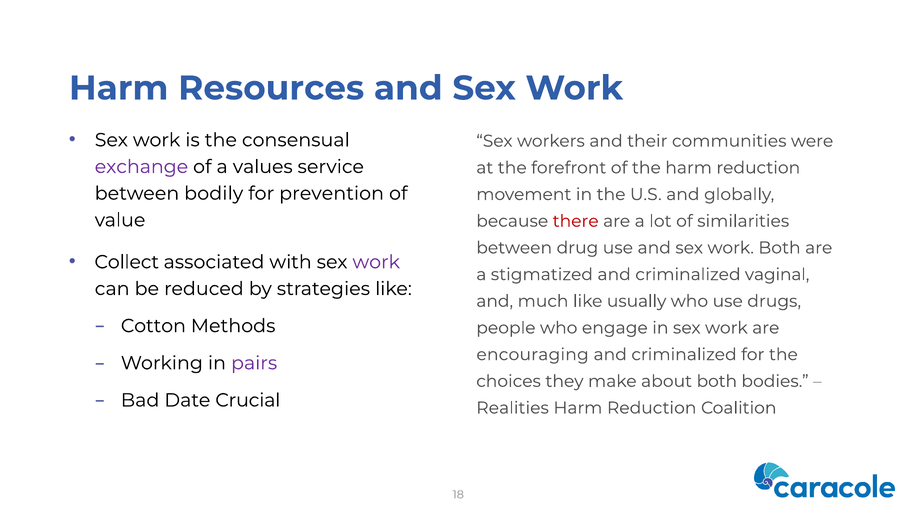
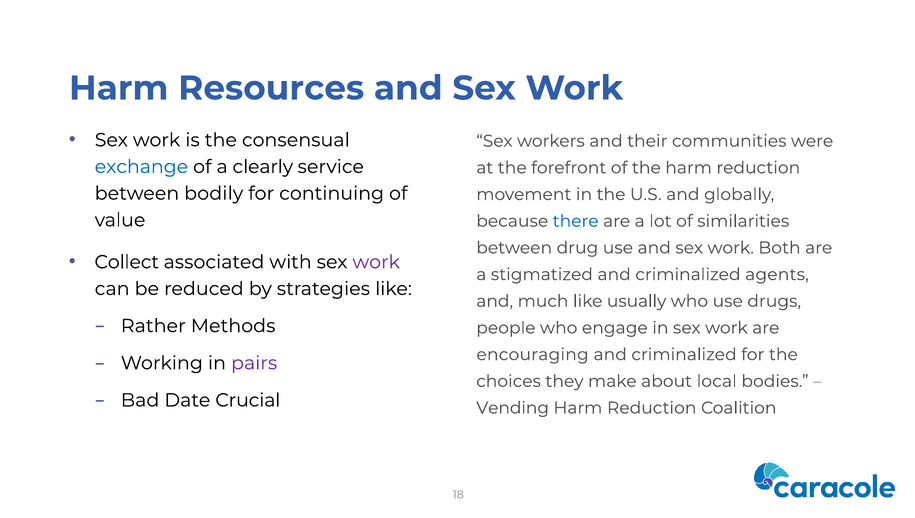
exchange colour: purple -> blue
values: values -> clearly
prevention: prevention -> continuing
there colour: red -> blue
vaginal: vaginal -> agents
Cotton: Cotton -> Rather
about both: both -> local
Realities: Realities -> Vending
